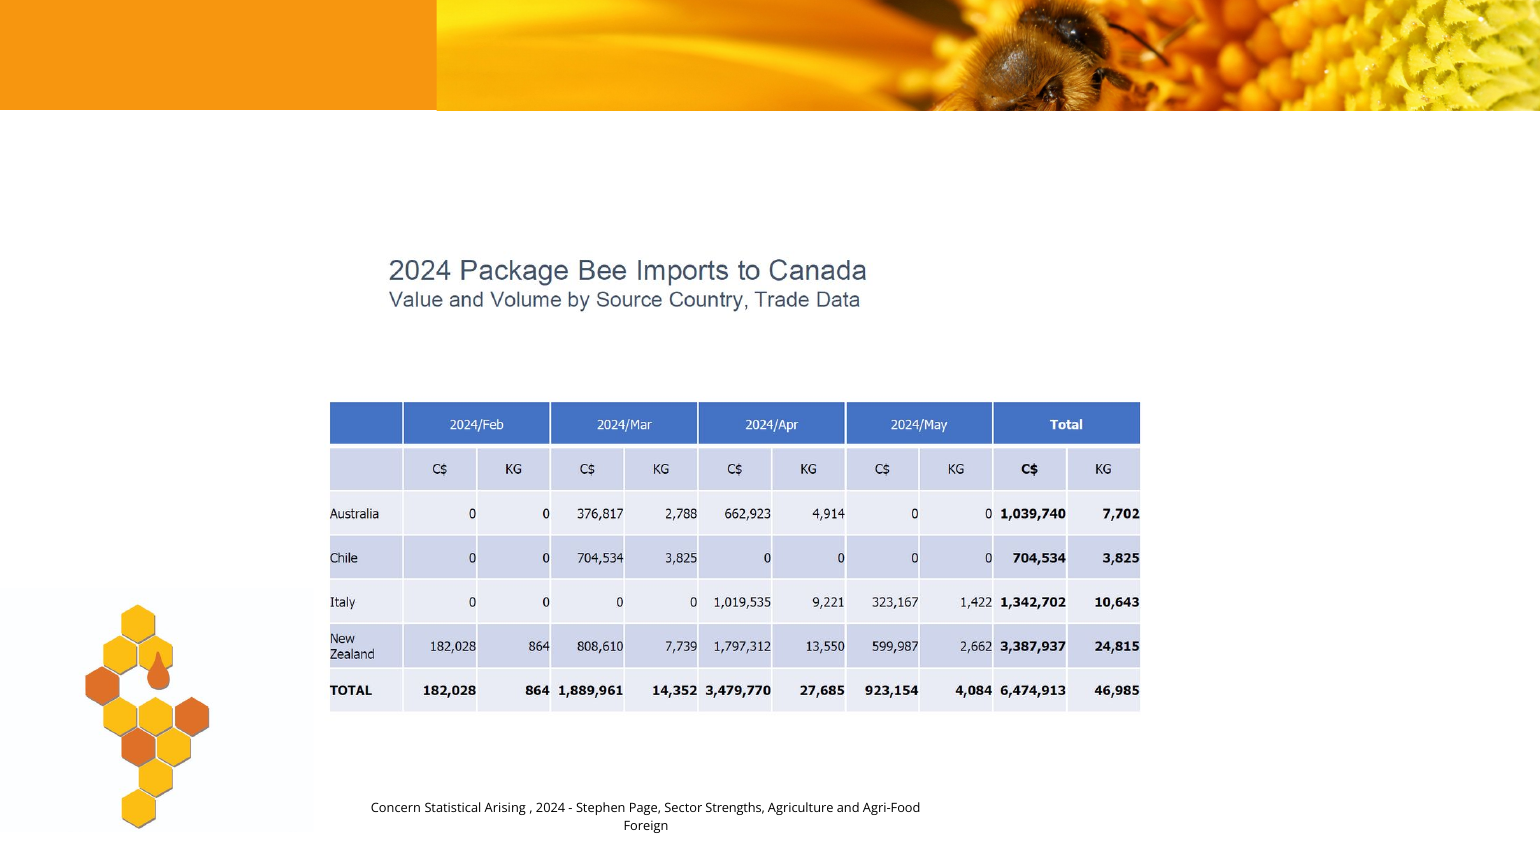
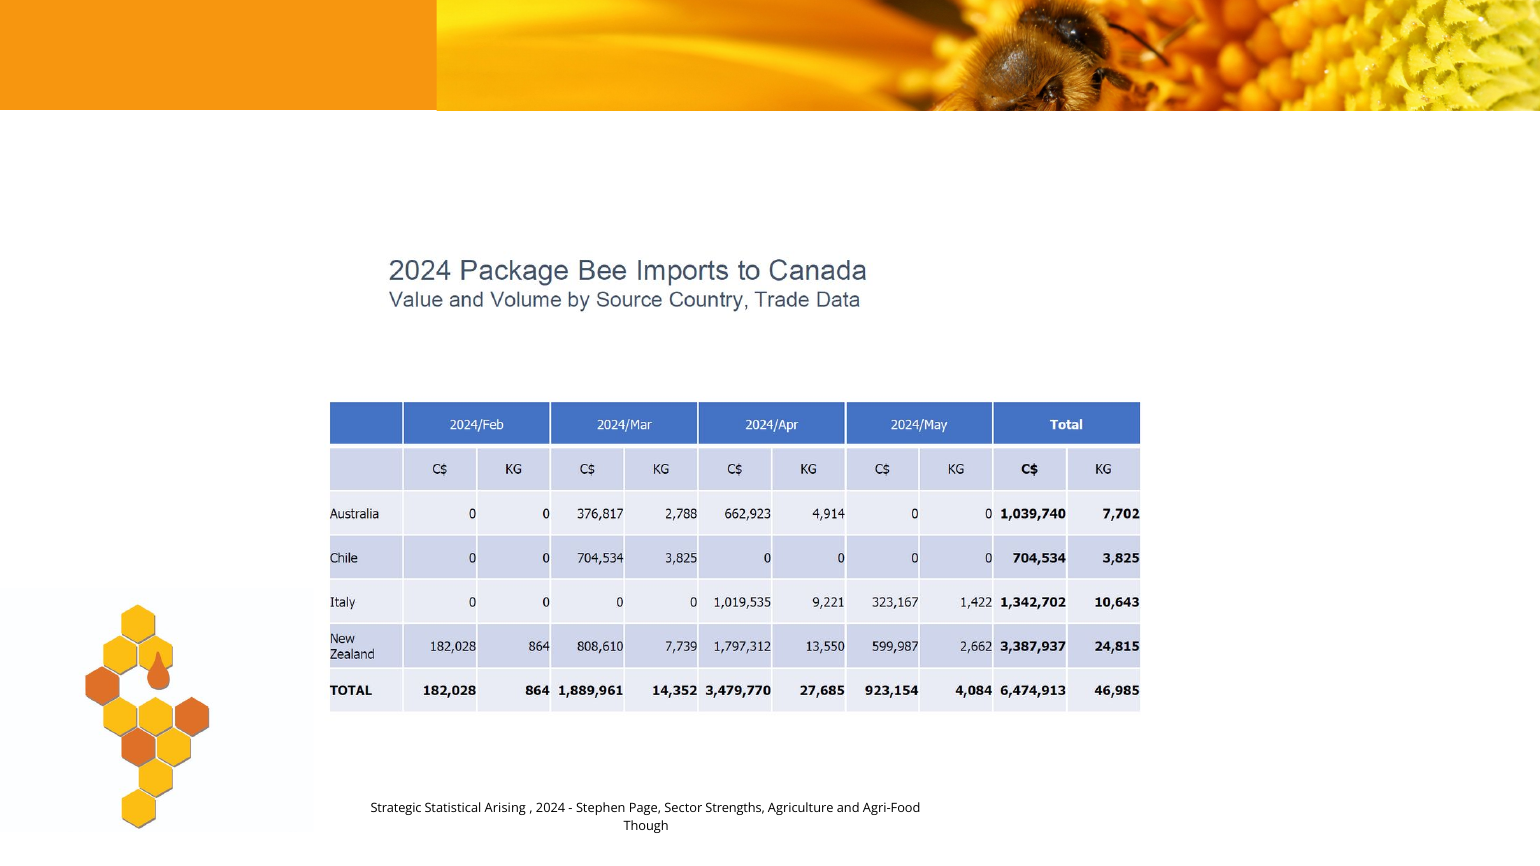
Concern: Concern -> Strategic
Foreign: Foreign -> Though
